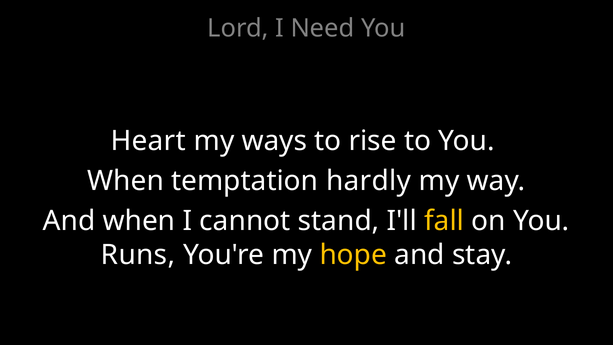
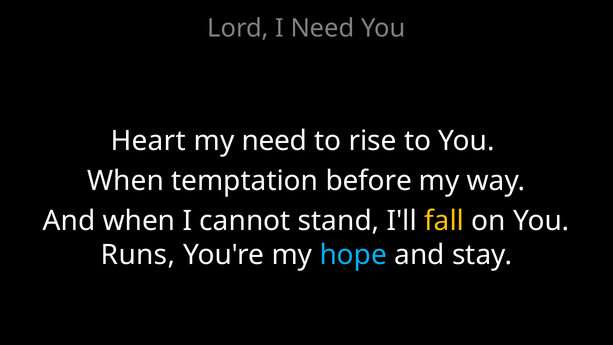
my ways: ways -> need
hardly: hardly -> before
hope colour: yellow -> light blue
